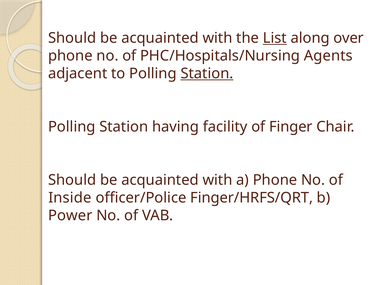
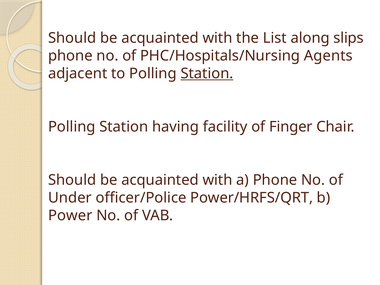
List underline: present -> none
over: over -> slips
Inside: Inside -> Under
Finger/HRFS/QRT: Finger/HRFS/QRT -> Power/HRFS/QRT
